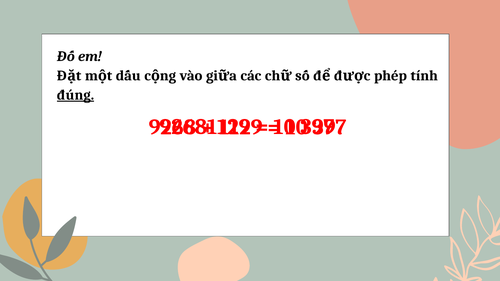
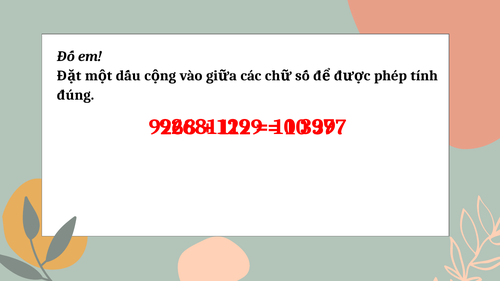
đúng underline: present -> none
